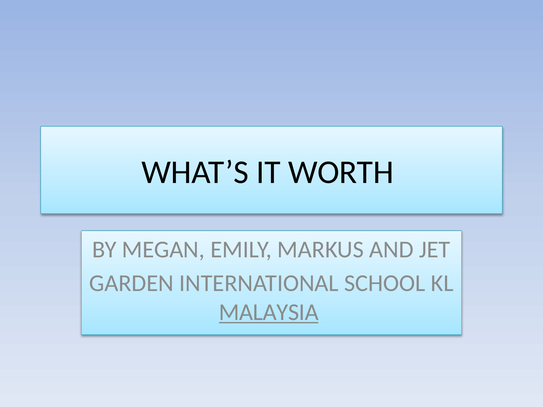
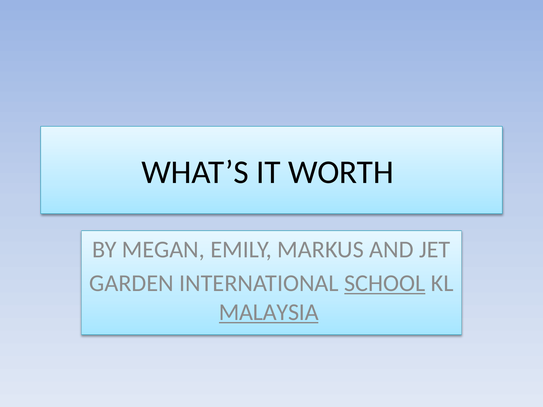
SCHOOL underline: none -> present
